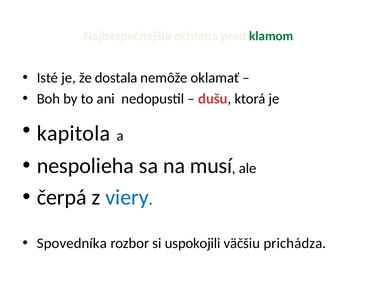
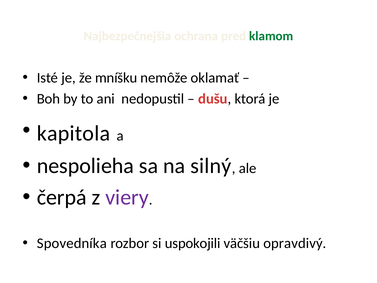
dostala: dostala -> mníšku
musí: musí -> silný
viery colour: blue -> purple
prichádza: prichádza -> opravdivý
